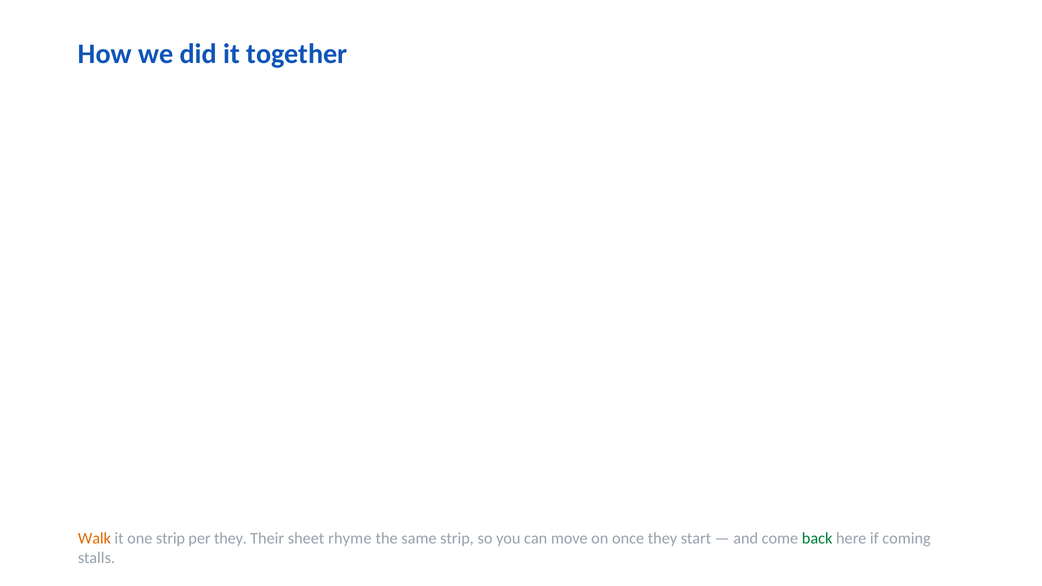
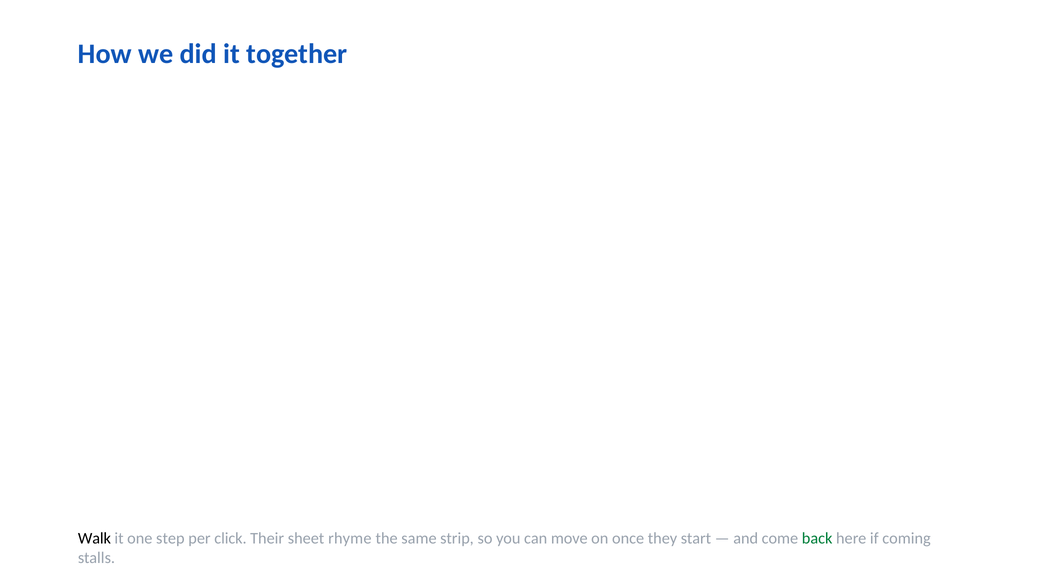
Walk colour: orange -> black
one strip: strip -> step
per they: they -> click
